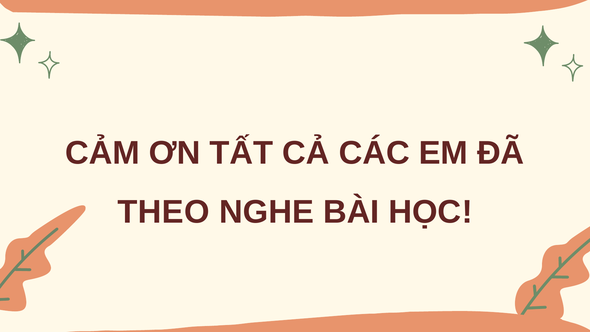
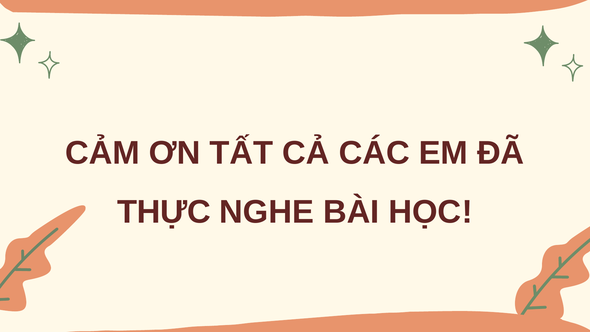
THEO: THEO -> THỰC
